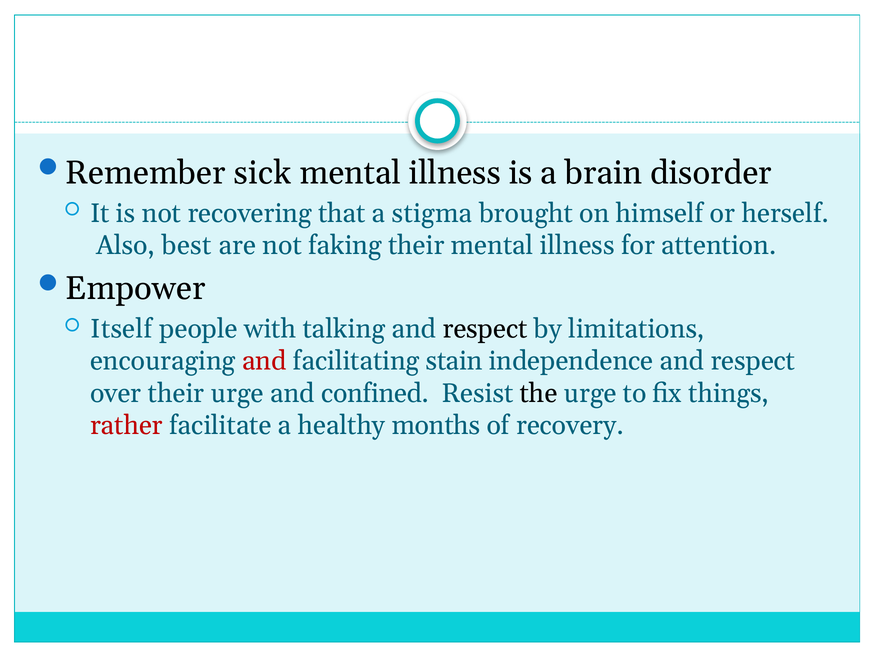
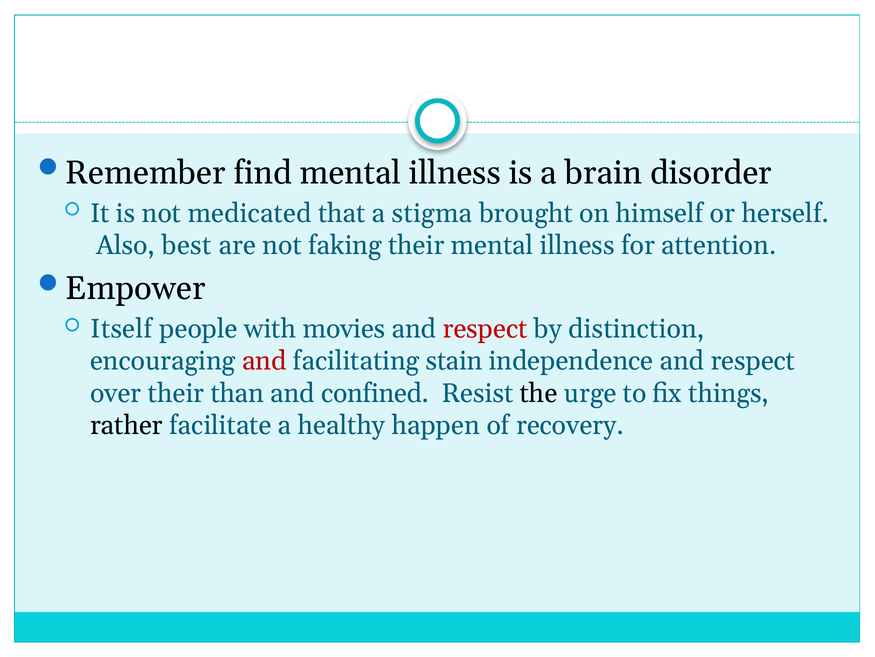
sick: sick -> find
recovering: recovering -> medicated
talking: talking -> movies
respect at (485, 329) colour: black -> red
limitations: limitations -> distinction
their urge: urge -> than
rather colour: red -> black
months: months -> happen
